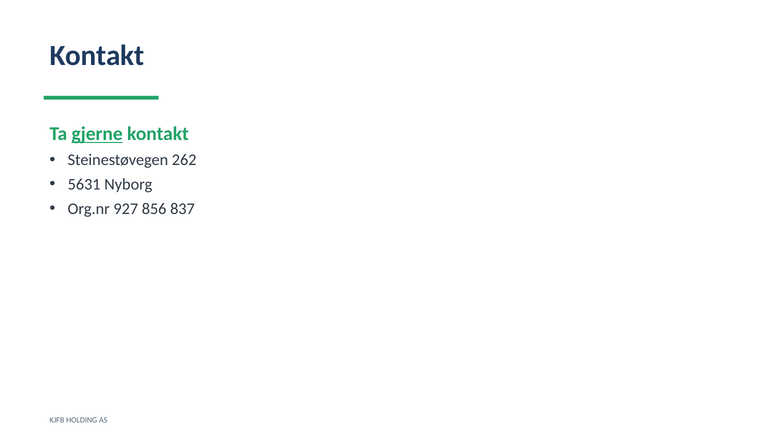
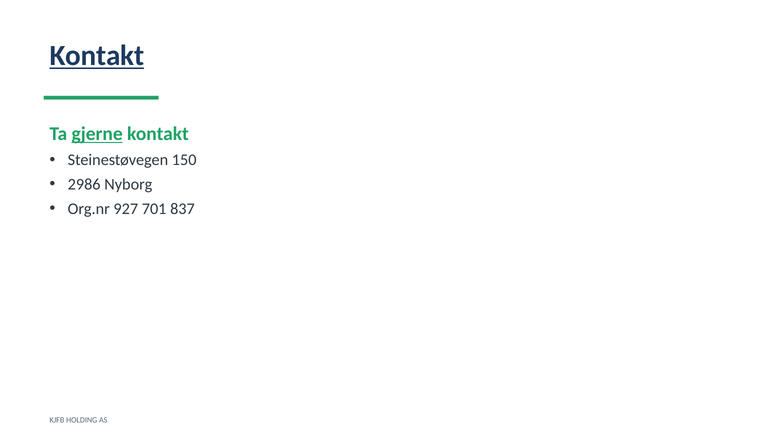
Kontakt at (97, 56) underline: none -> present
262: 262 -> 150
5631: 5631 -> 2986
856: 856 -> 701
